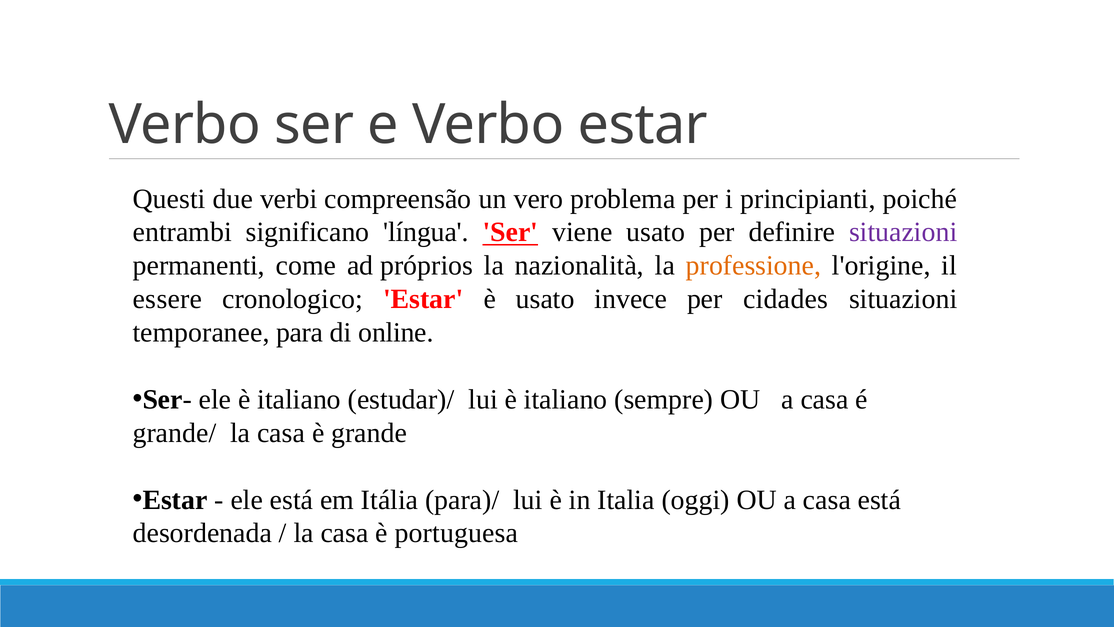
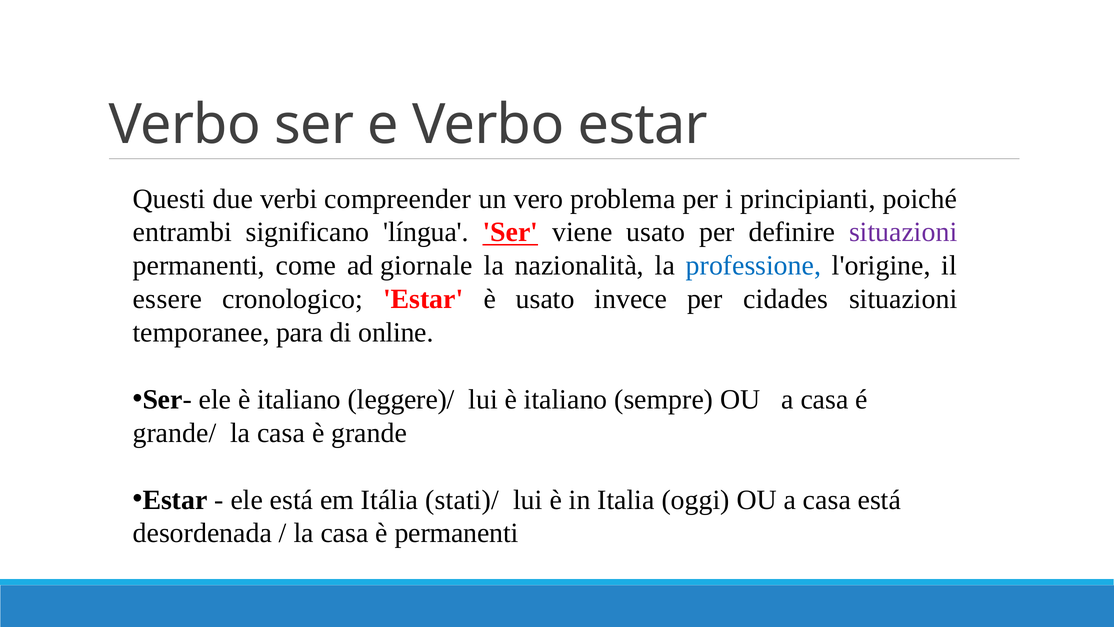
compreensão: compreensão -> compreender
próprios: próprios -> giornale
professione colour: orange -> blue
estudar)/: estudar)/ -> leggere)/
para)/: para)/ -> stati)/
è portuguesa: portuguesa -> permanenti
